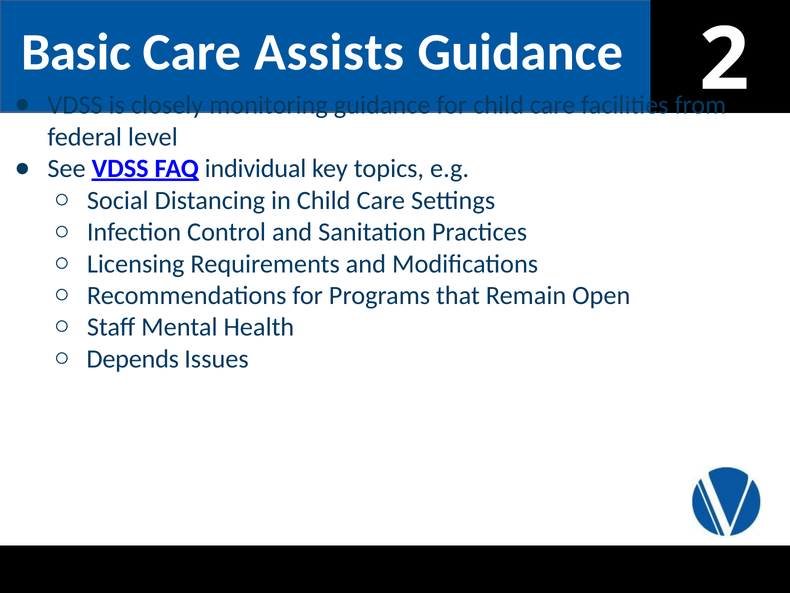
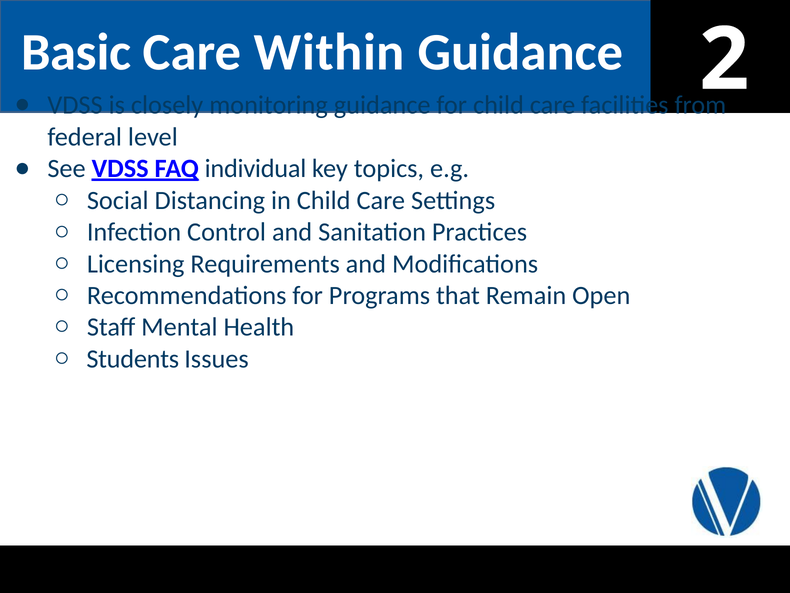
Assists: Assists -> Within
Depends: Depends -> Students
